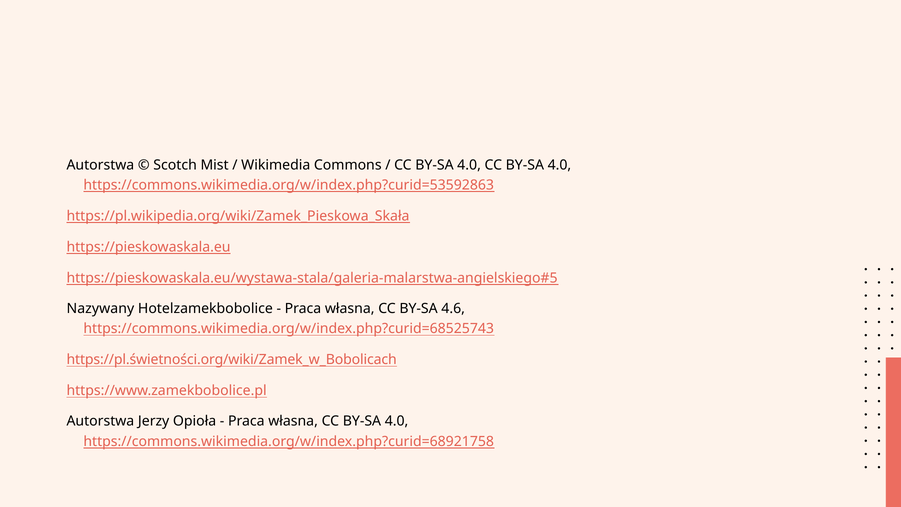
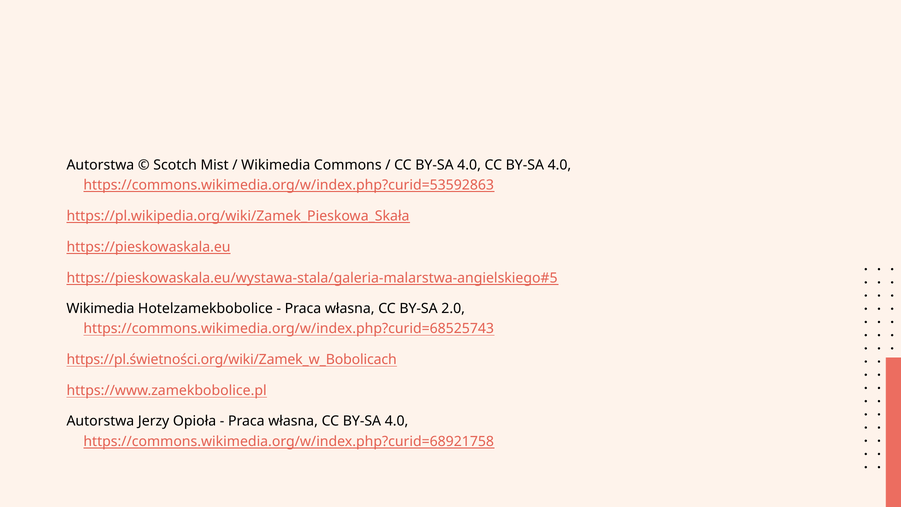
Nazywany at (100, 308): Nazywany -> Wikimedia
4.6: 4.6 -> 2.0
